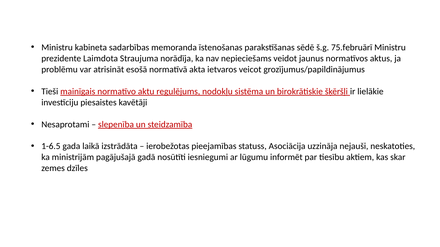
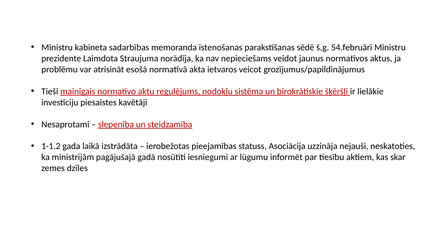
75.februārī: 75.februārī -> 54.februārī
1-6.5: 1-6.5 -> 1-1.2
